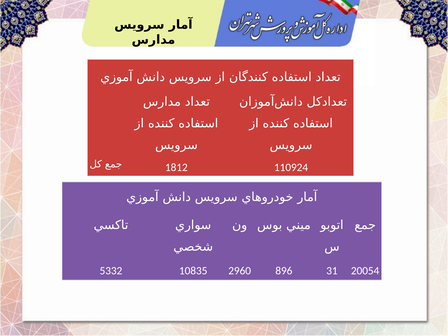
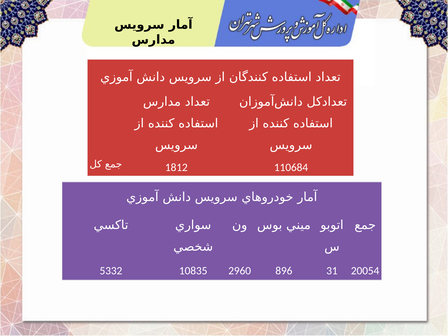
110924: 110924 -> 110684
